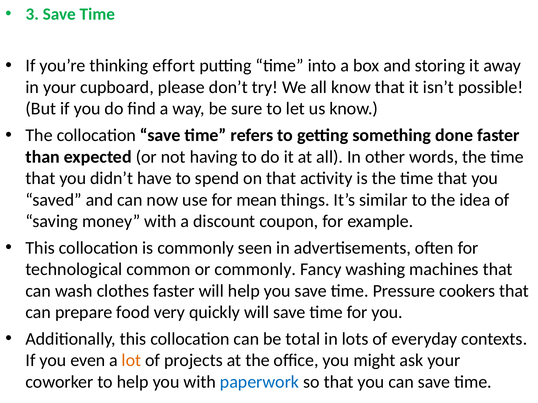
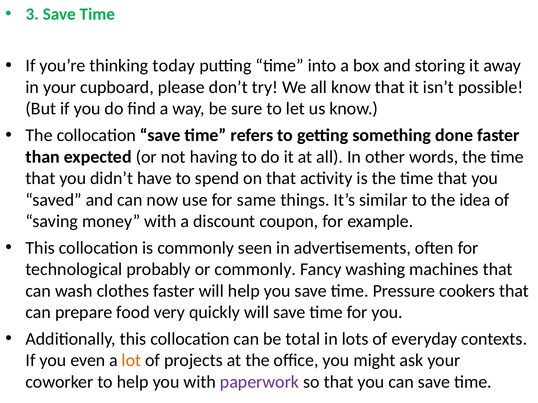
effort: effort -> today
mean: mean -> same
common: common -> probably
paperwork colour: blue -> purple
